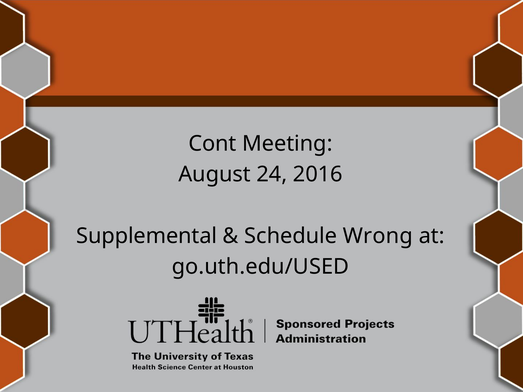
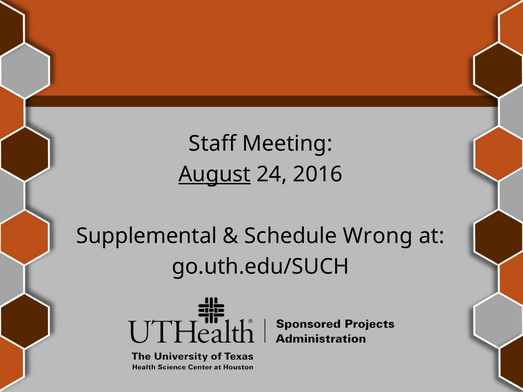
Cont: Cont -> Staff
August underline: none -> present
go.uth.edu/USED: go.uth.edu/USED -> go.uth.edu/SUCH
